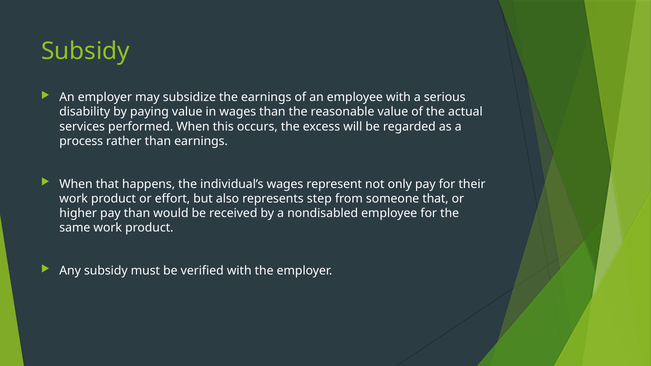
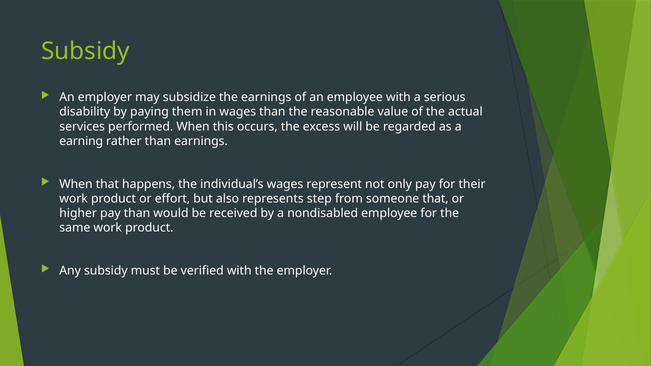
paying value: value -> them
process: process -> earning
